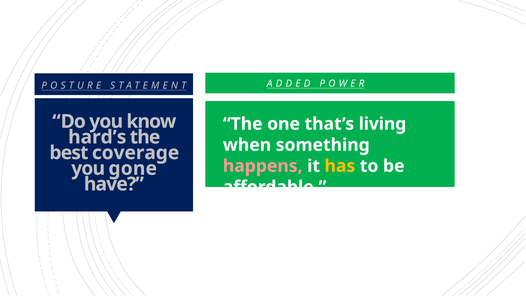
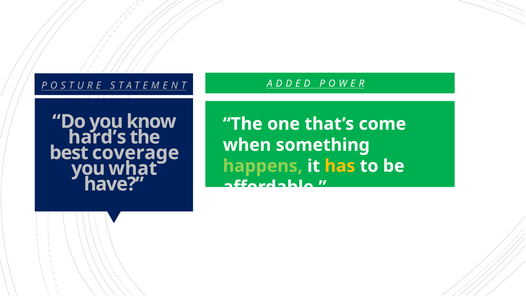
living: living -> come
happens colour: pink -> light green
gone: gone -> what
